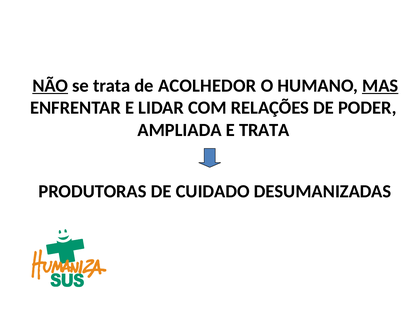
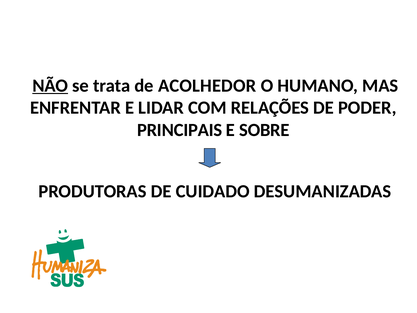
MAS underline: present -> none
AMPLIADA: AMPLIADA -> PRINCIPAIS
E TRATA: TRATA -> SOBRE
